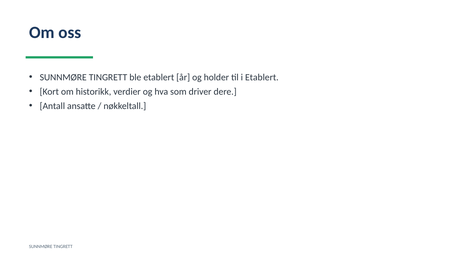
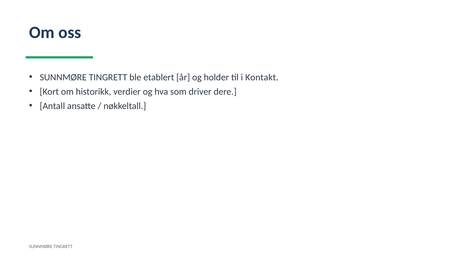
i Etablert: Etablert -> Kontakt
